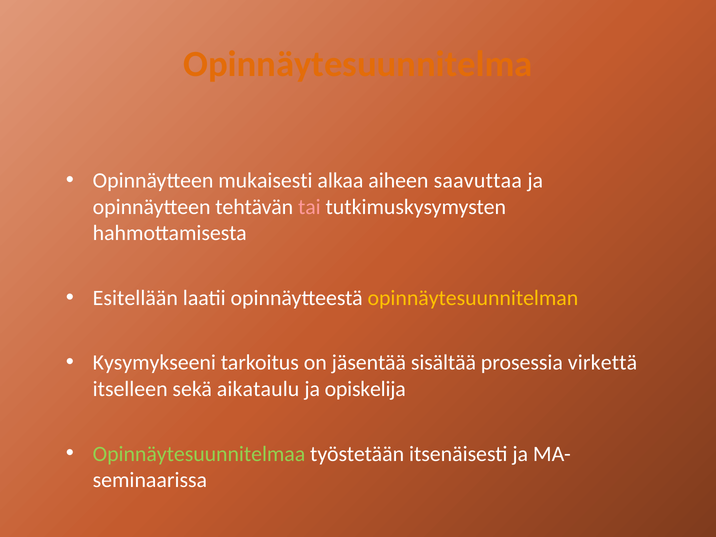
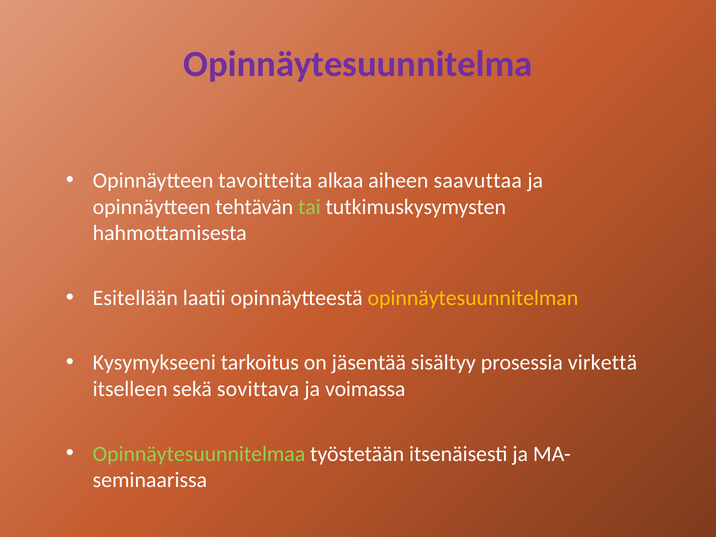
Opinnäytesuunnitelma colour: orange -> purple
mukaisesti: mukaisesti -> tavoitteita
tai colour: pink -> light green
sisältää: sisältää -> sisältyy
aikataulu: aikataulu -> sovittava
opiskelija: opiskelija -> voimassa
